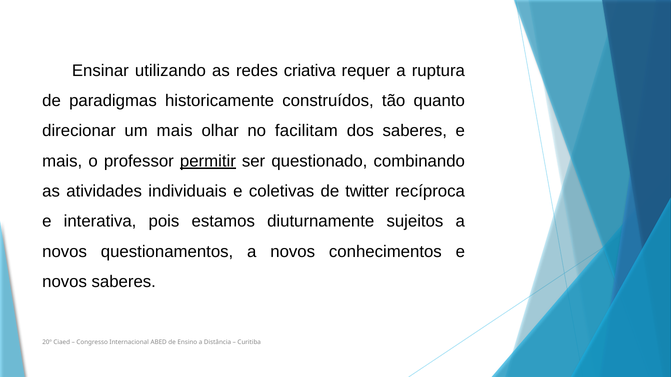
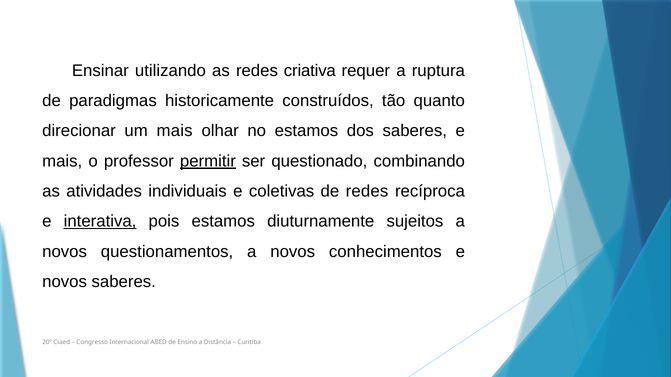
no facilitam: facilitam -> estamos
de twitter: twitter -> redes
interativa underline: none -> present
